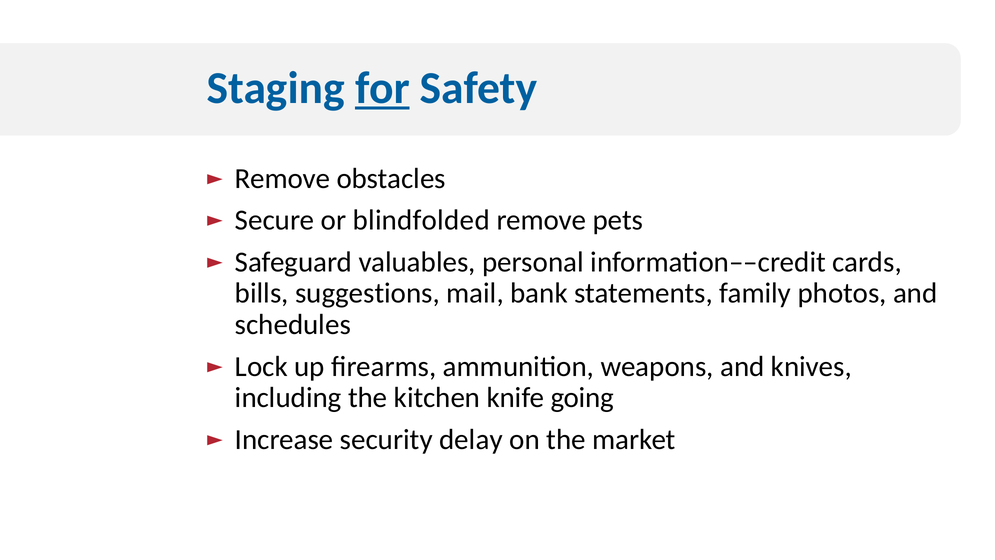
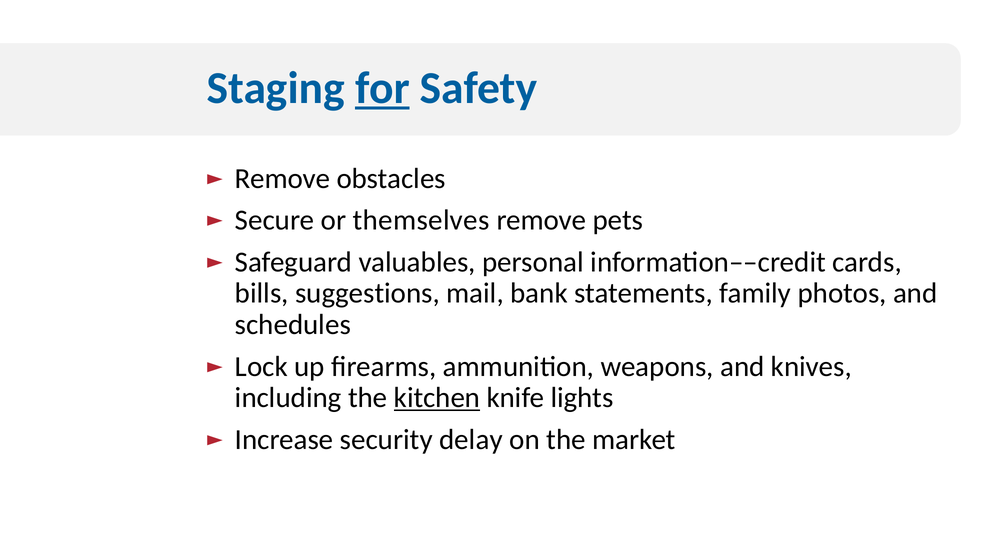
blindfolded: blindfolded -> themselves
kitchen underline: none -> present
going: going -> lights
